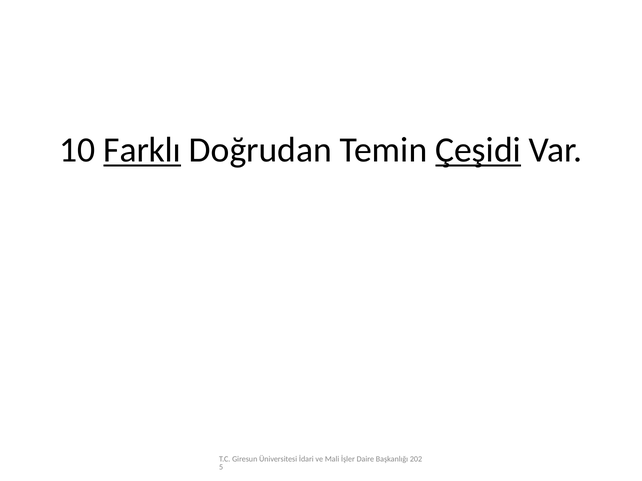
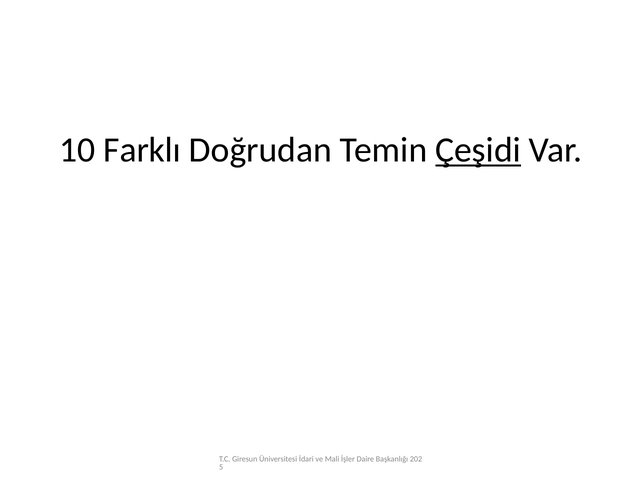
Farklı underline: present -> none
